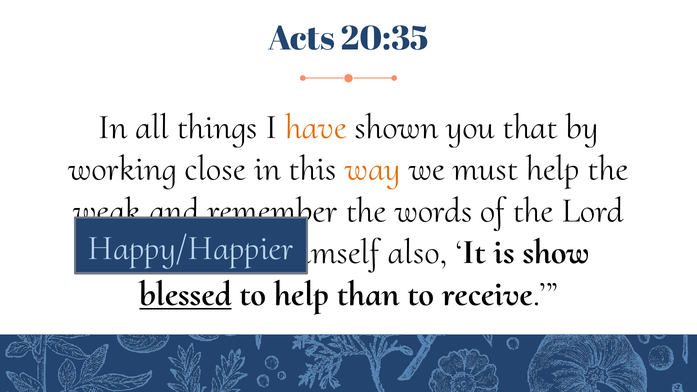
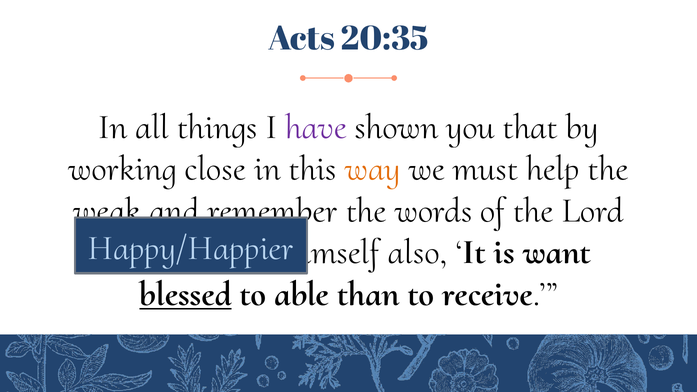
have colour: orange -> purple
show: show -> want
to help: help -> able
